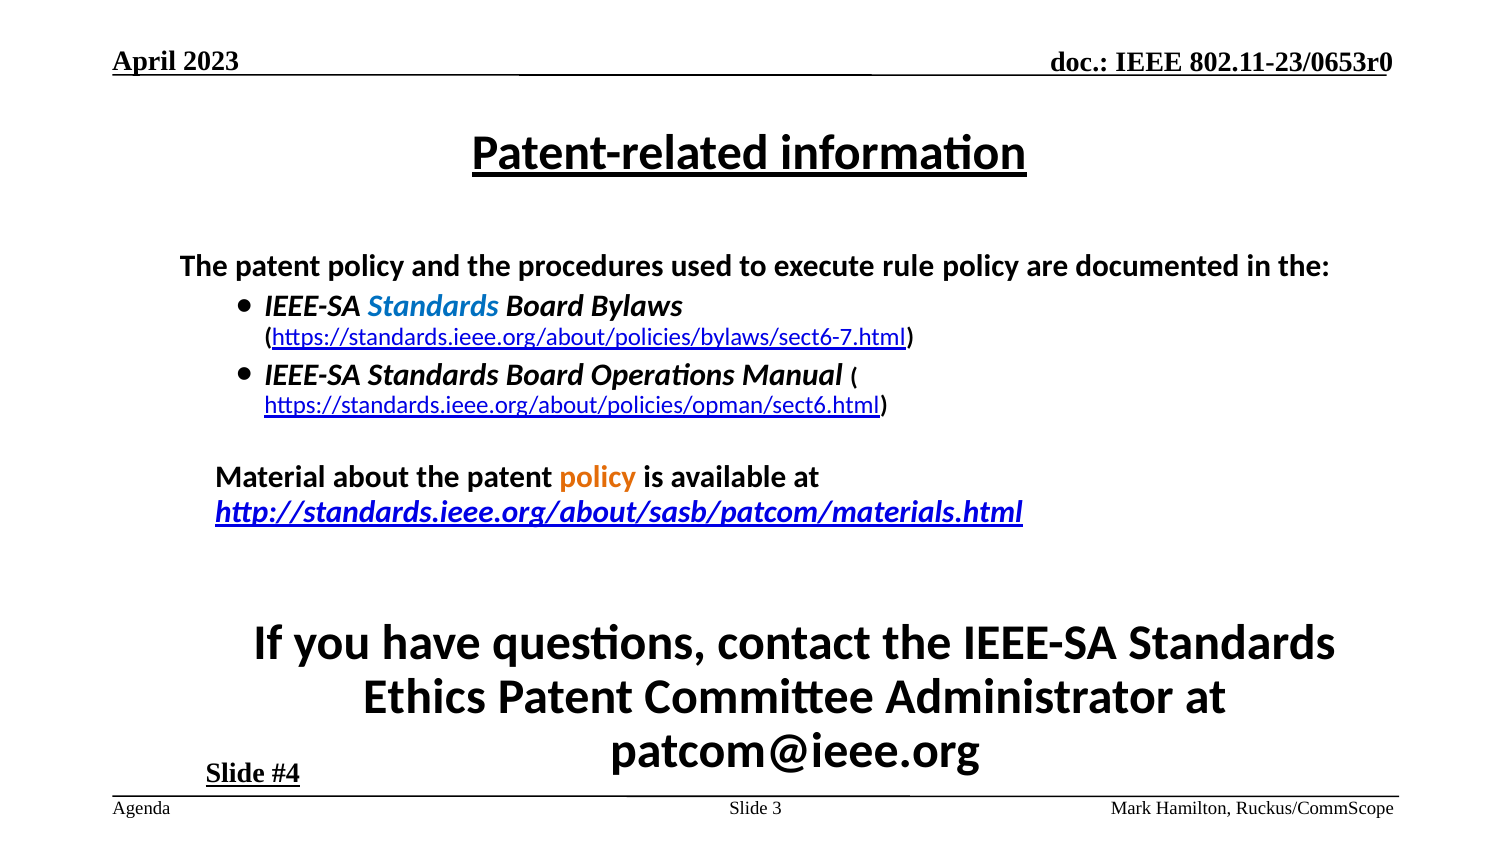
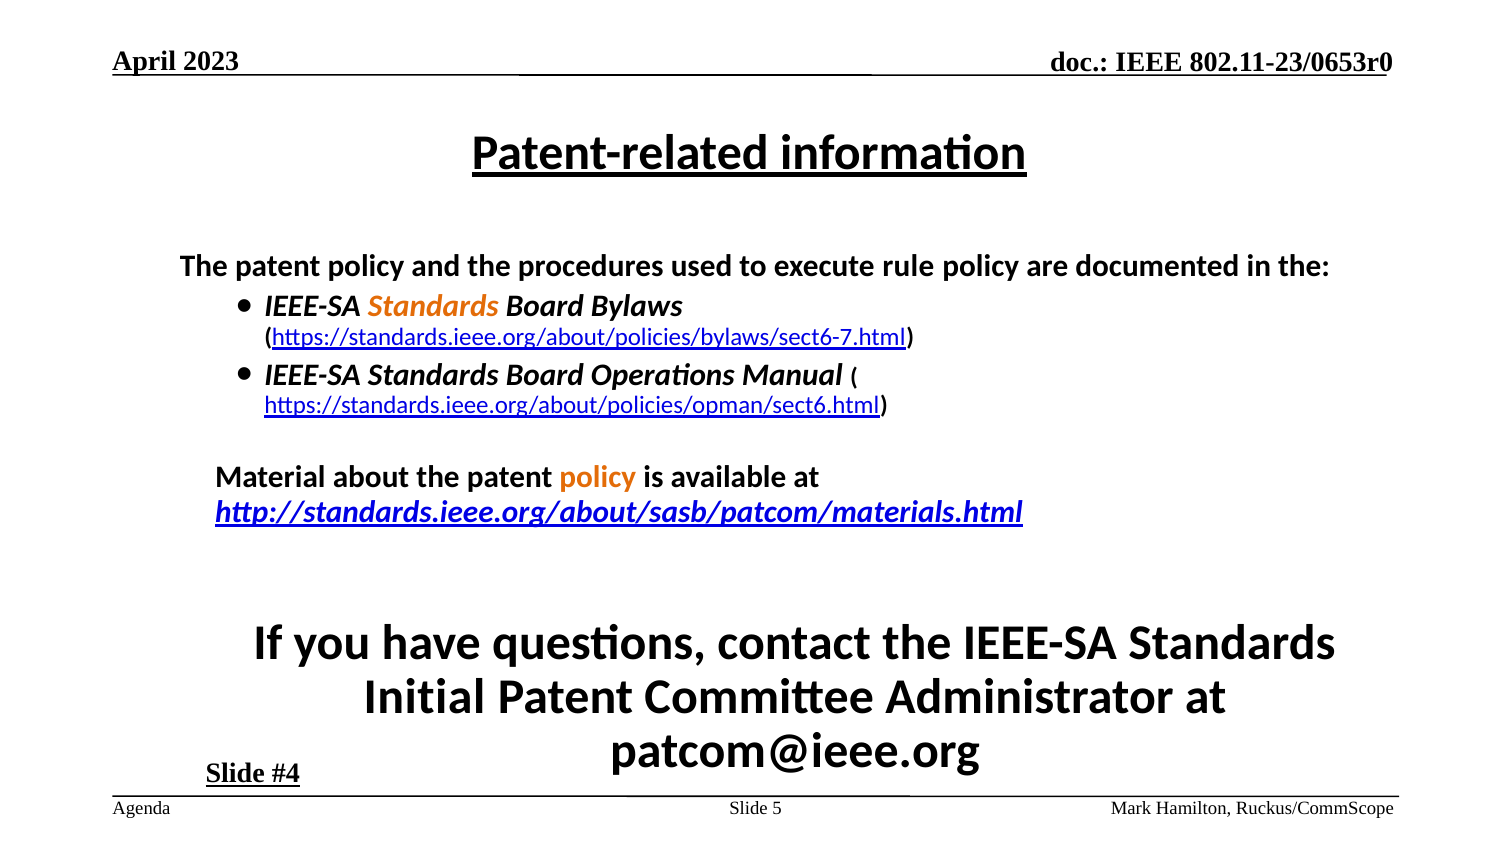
Standards at (433, 307) colour: blue -> orange
Ethics: Ethics -> Initial
3: 3 -> 5
